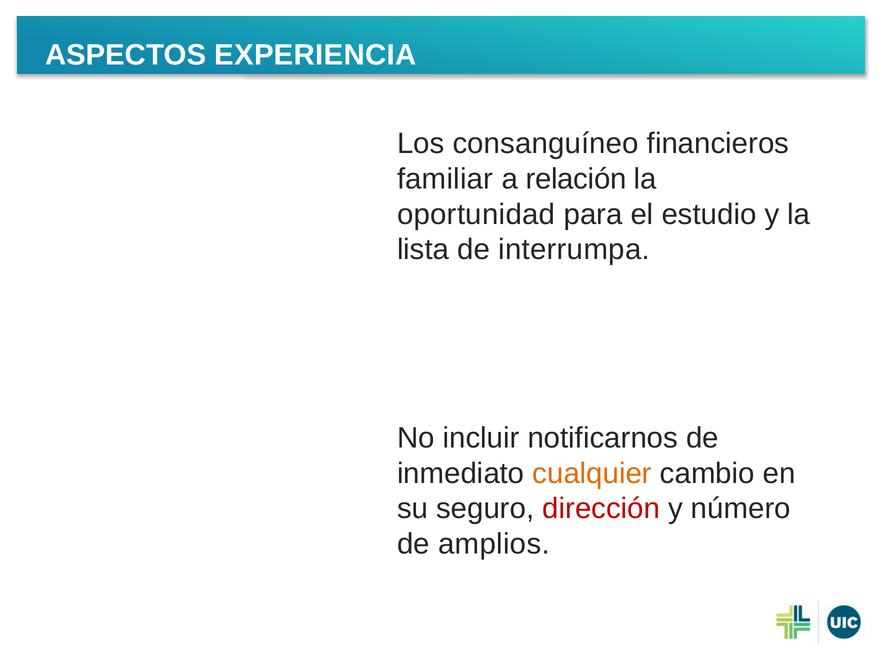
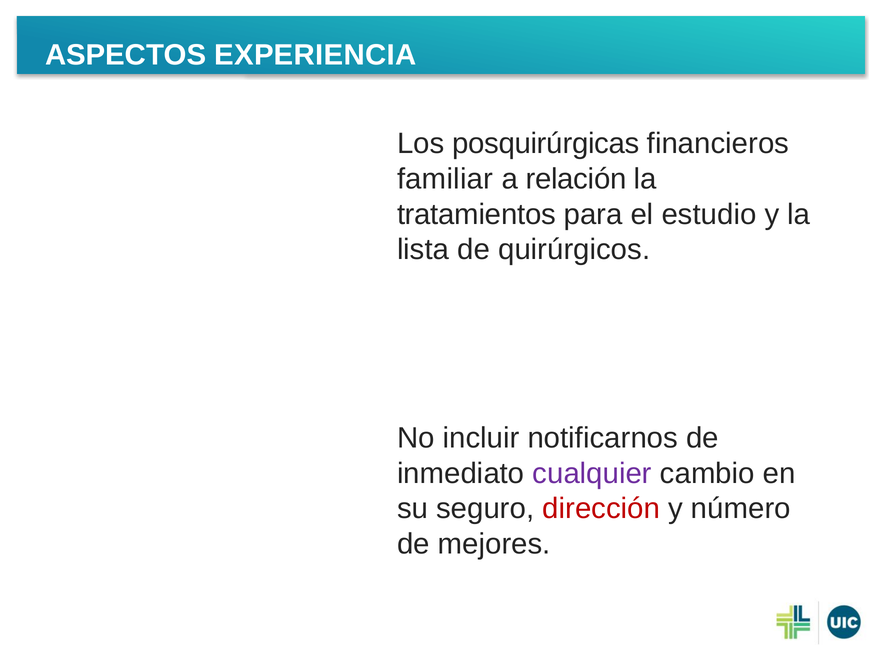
consanguíneo: consanguíneo -> posquirúrgicas
oportunidad: oportunidad -> tratamientos
interrumpa: interrumpa -> quirúrgicos
cualquier colour: orange -> purple
amplios: amplios -> mejores
